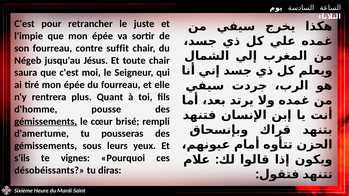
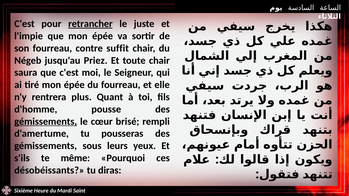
retrancher underline: none -> present
Jésus: Jésus -> Priez
vignes: vignes -> même
